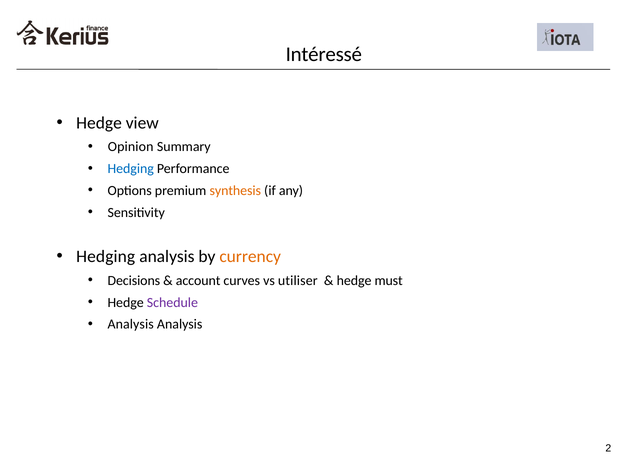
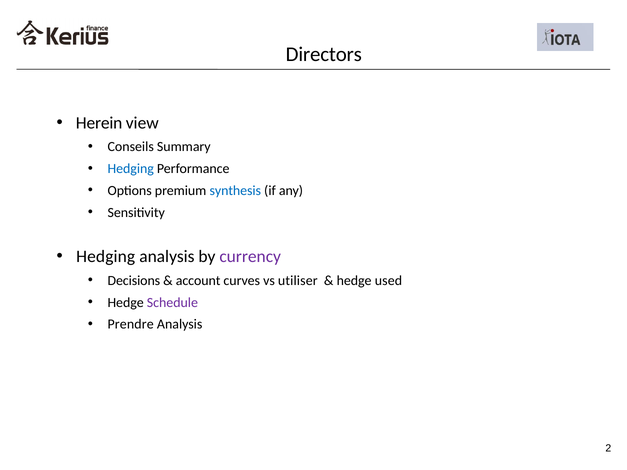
Intéressé: Intéressé -> Directors
Hedge at (99, 123): Hedge -> Herein
Opinion: Opinion -> Conseils
synthesis colour: orange -> blue
currency colour: orange -> purple
must: must -> used
Analysis at (131, 325): Analysis -> Prendre
